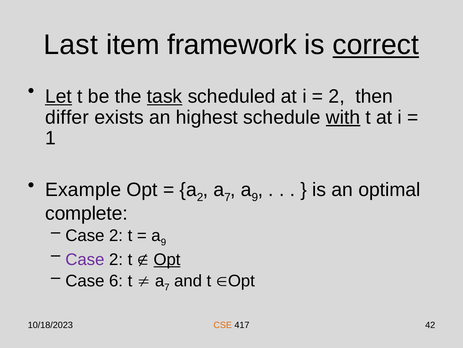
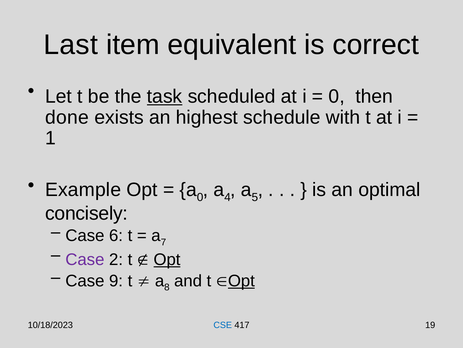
framework: framework -> equivalent
correct underline: present -> none
Let underline: present -> none
2 at (337, 96): 2 -> 0
differ: differ -> done
with underline: present -> none
2 at (200, 197): 2 -> 0
7 at (227, 197): 7 -> 4
9 at (255, 197): 9 -> 5
complete: complete -> concisely
2 at (116, 235): 2 -> 6
9 at (163, 242): 9 -> 7
6: 6 -> 9
7 at (167, 287): 7 -> 8
Opt at (241, 280) underline: none -> present
CSE colour: orange -> blue
42: 42 -> 19
